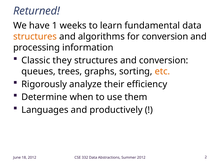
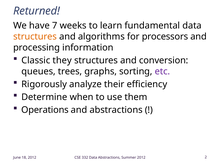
1: 1 -> 7
for conversion: conversion -> processors
etc colour: orange -> purple
Languages: Languages -> Operations
and productively: productively -> abstractions
